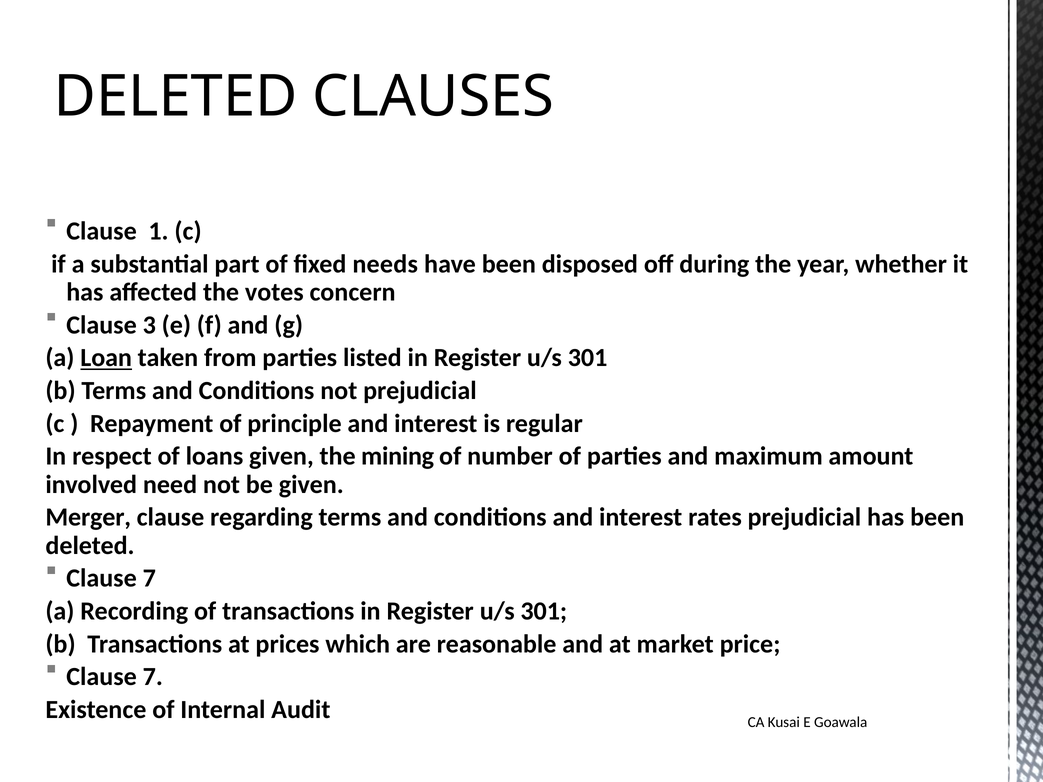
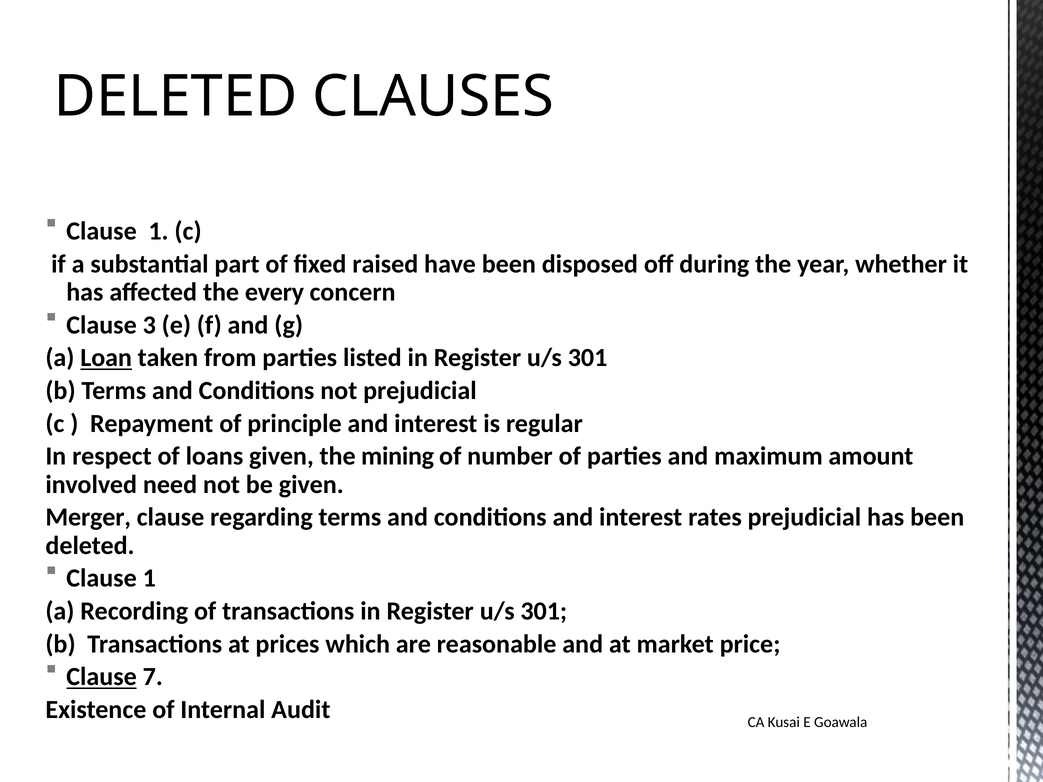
needs: needs -> raised
votes: votes -> every
7 at (149, 579): 7 -> 1
Clause at (102, 677) underline: none -> present
